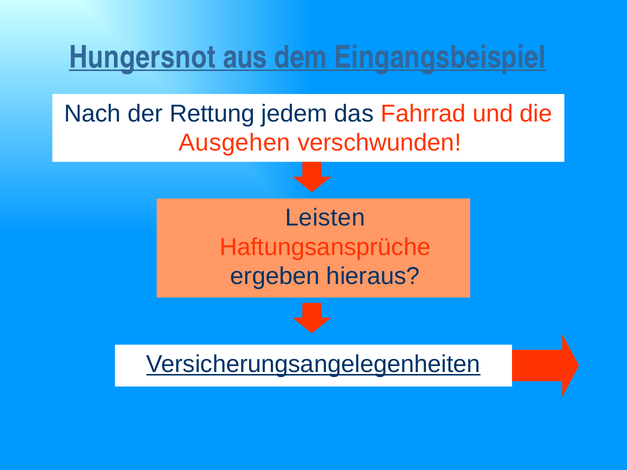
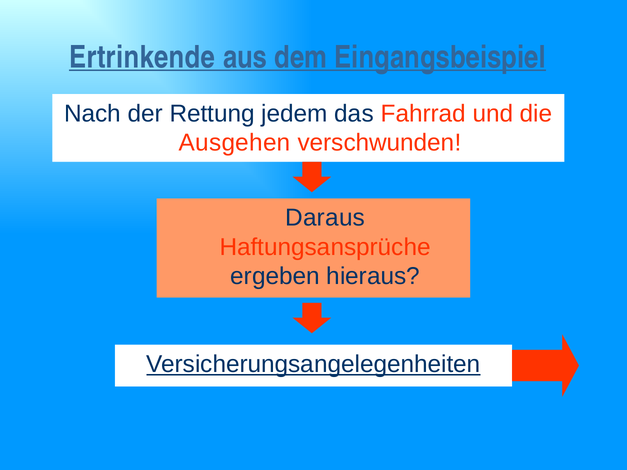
Hungersnot: Hungersnot -> Ertrinkende
Leisten: Leisten -> Daraus
